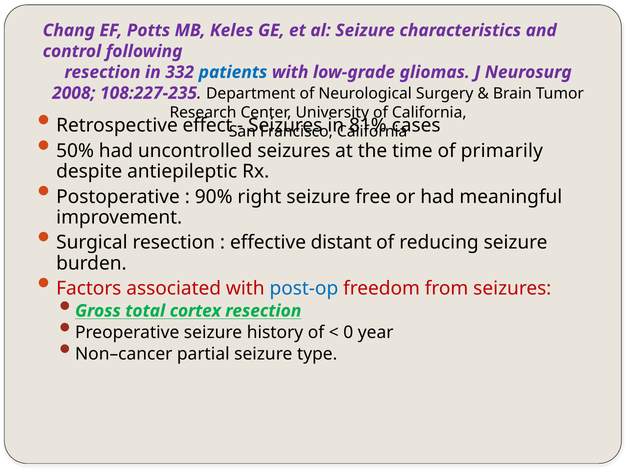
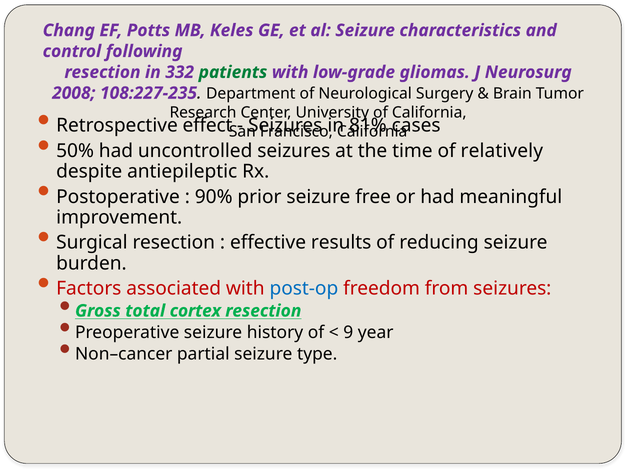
patients colour: blue -> green
primarily: primarily -> relatively
right: right -> prior
distant: distant -> results
0: 0 -> 9
